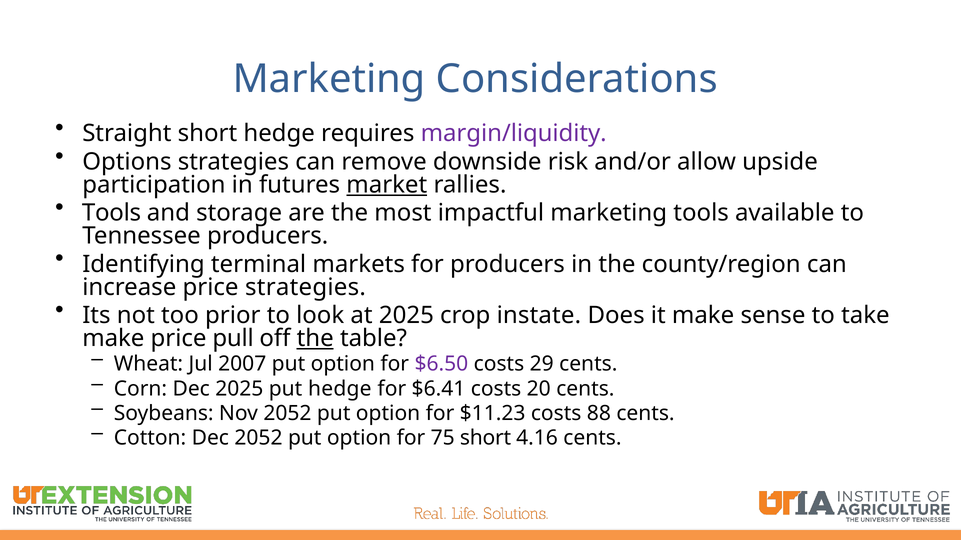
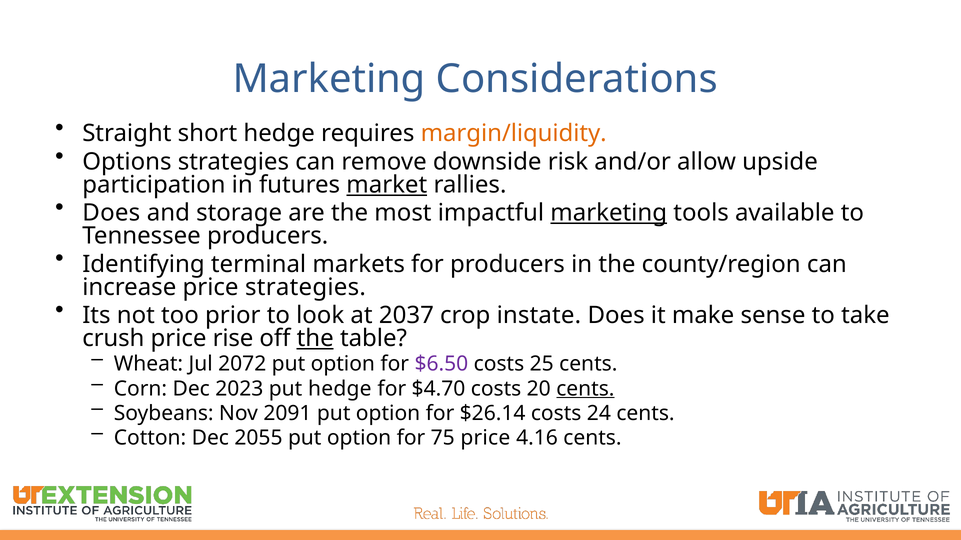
margin/liquidity colour: purple -> orange
Tools at (112, 213): Tools -> Does
marketing at (609, 213) underline: none -> present
at 2025: 2025 -> 2037
make at (113, 339): make -> crush
pull: pull -> rise
2007: 2007 -> 2072
29: 29 -> 25
Dec 2025: 2025 -> 2023
$6.41: $6.41 -> $4.70
cents at (585, 389) underline: none -> present
Nov 2052: 2052 -> 2091
$11.23: $11.23 -> $26.14
88: 88 -> 24
Dec 2052: 2052 -> 2055
75 short: short -> price
